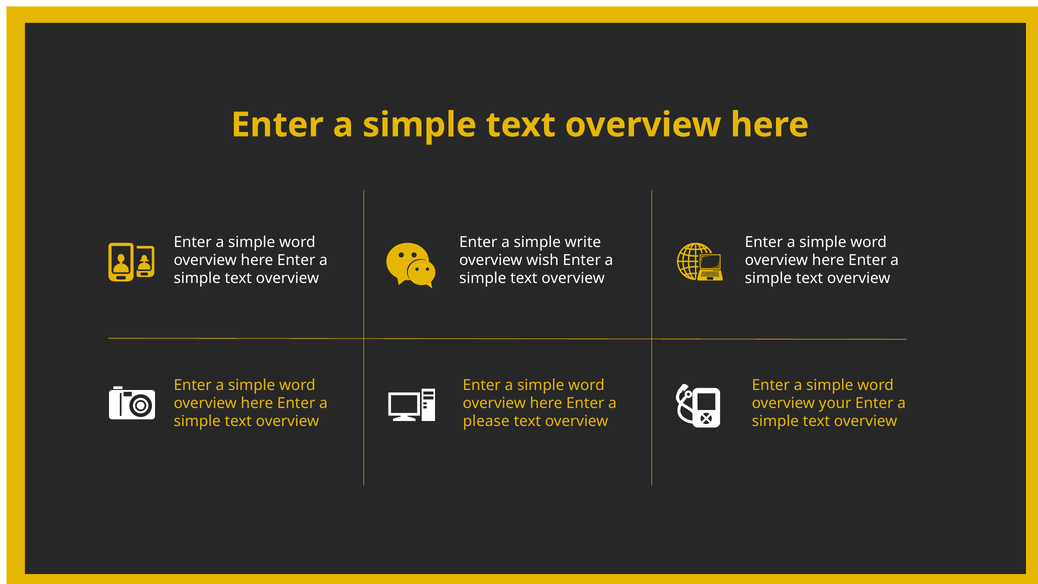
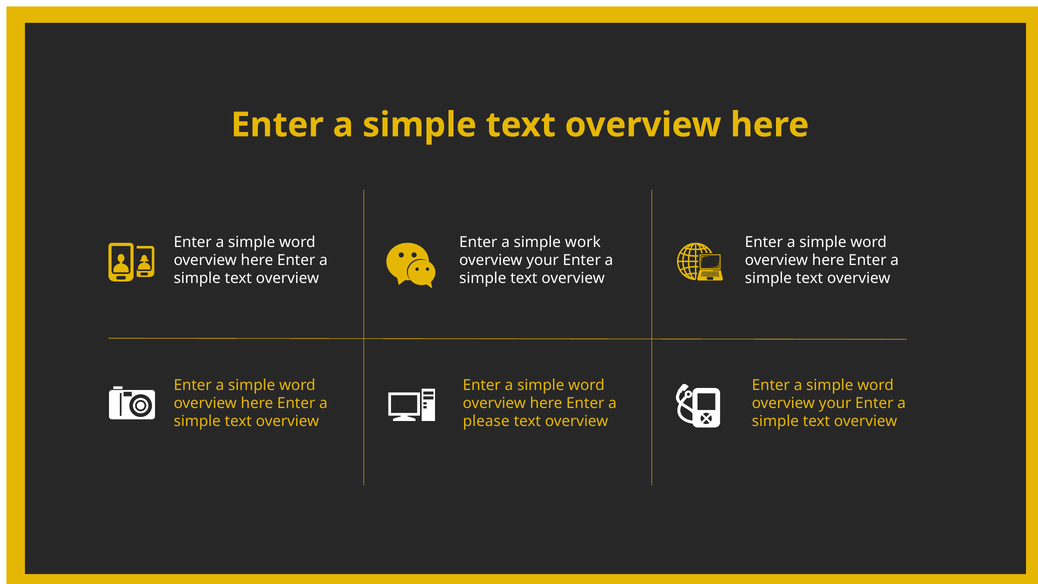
write: write -> work
wish at (543, 260): wish -> your
